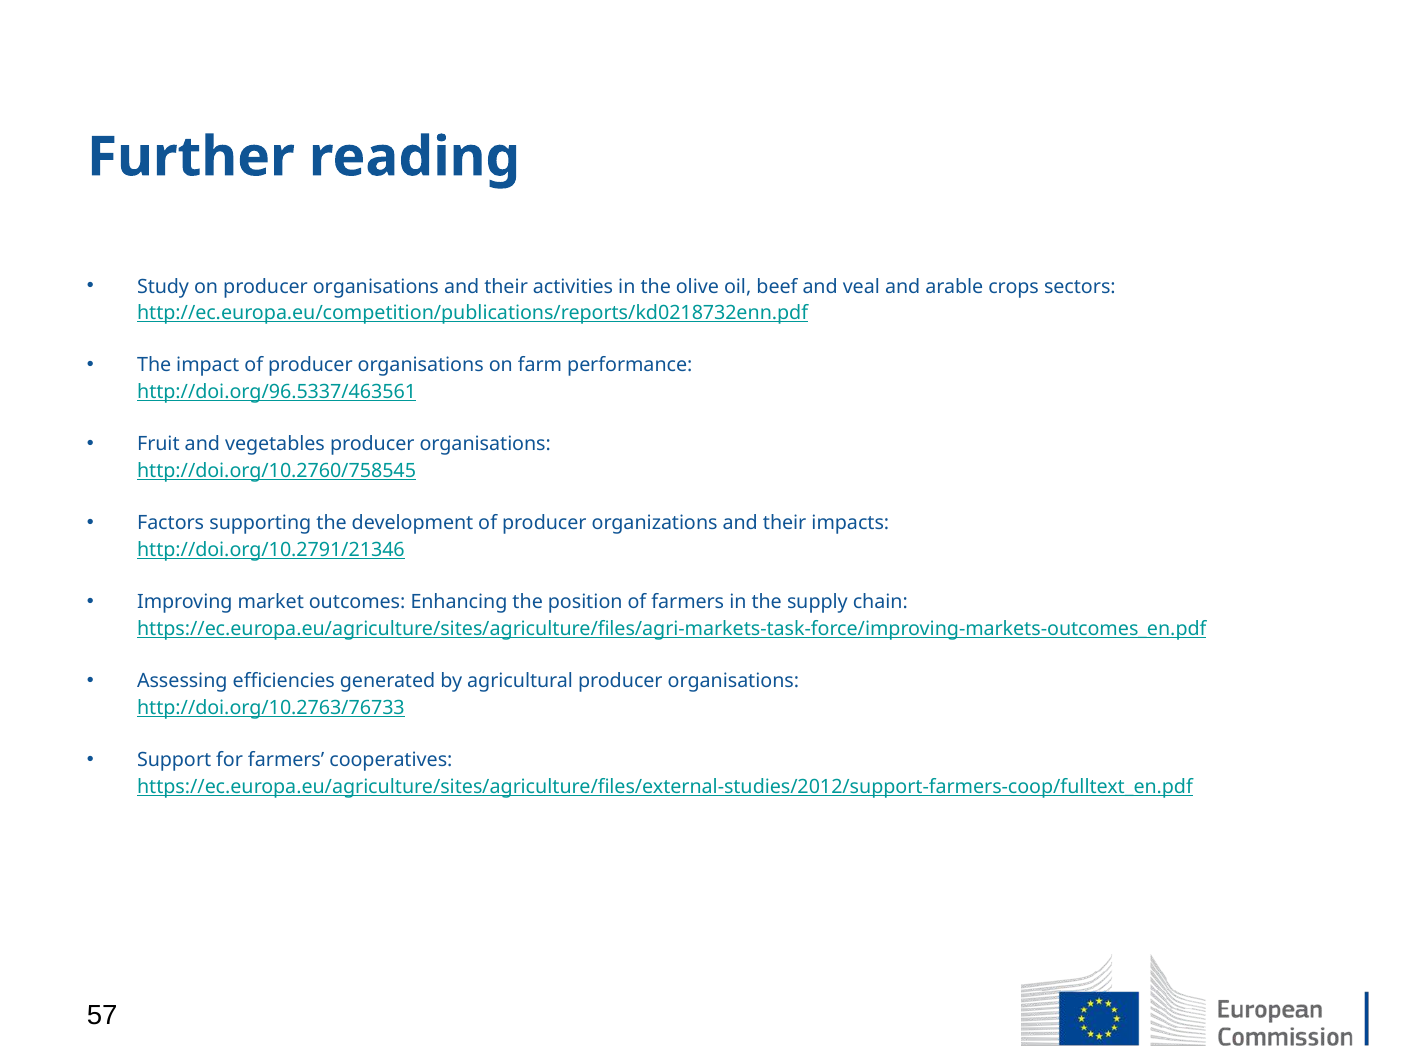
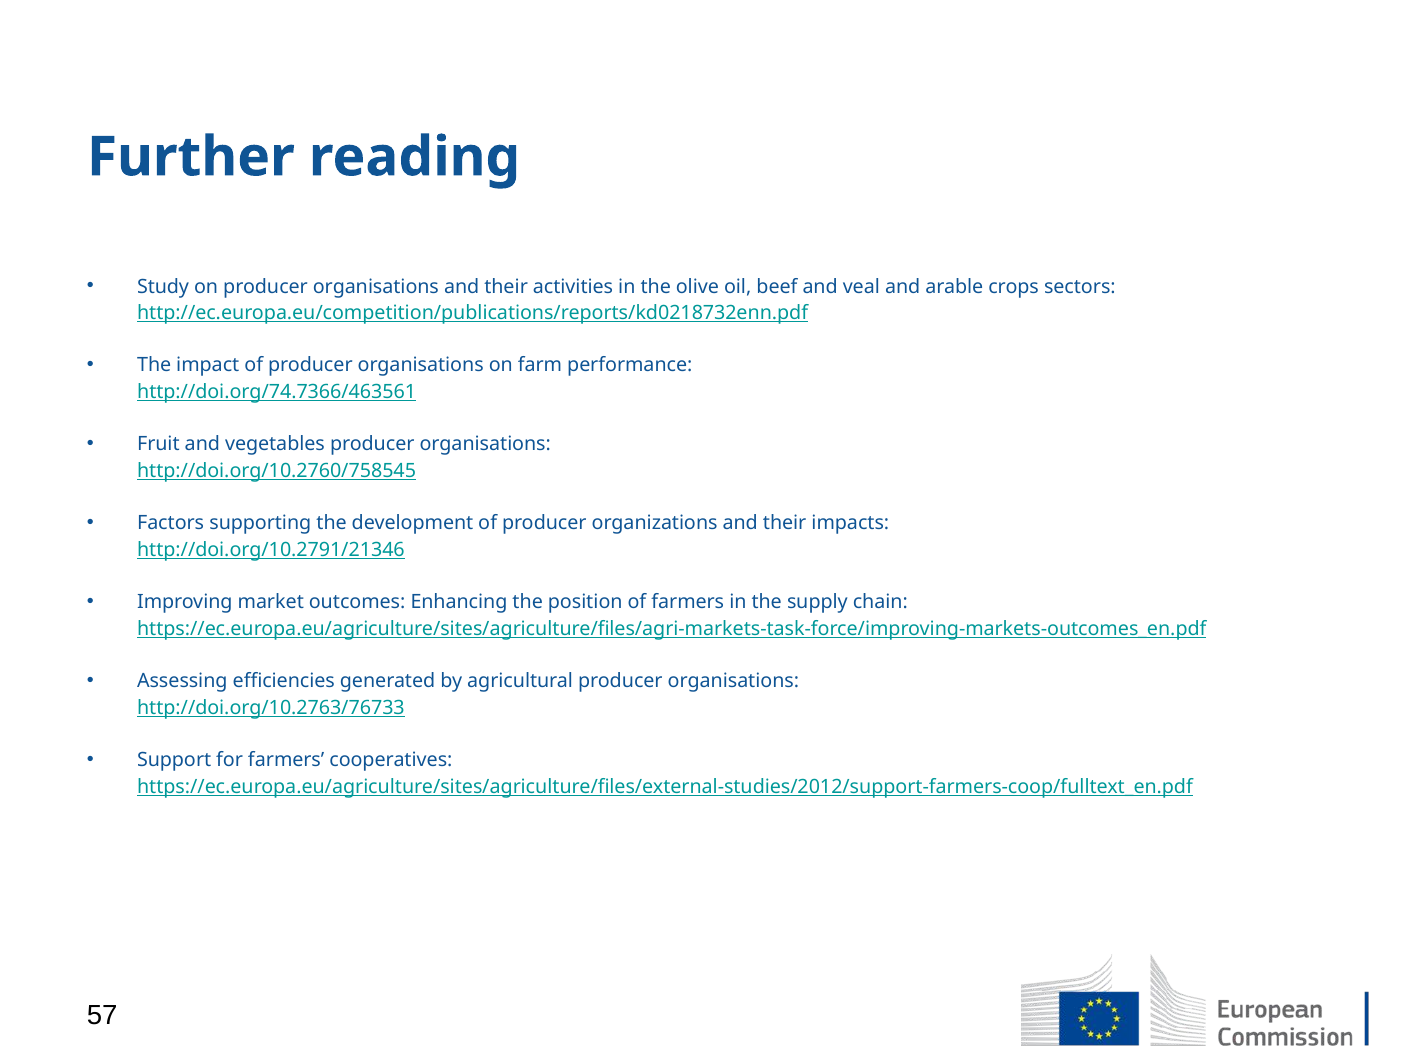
http://doi.org/96.5337/463561: http://doi.org/96.5337/463561 -> http://doi.org/74.7366/463561
